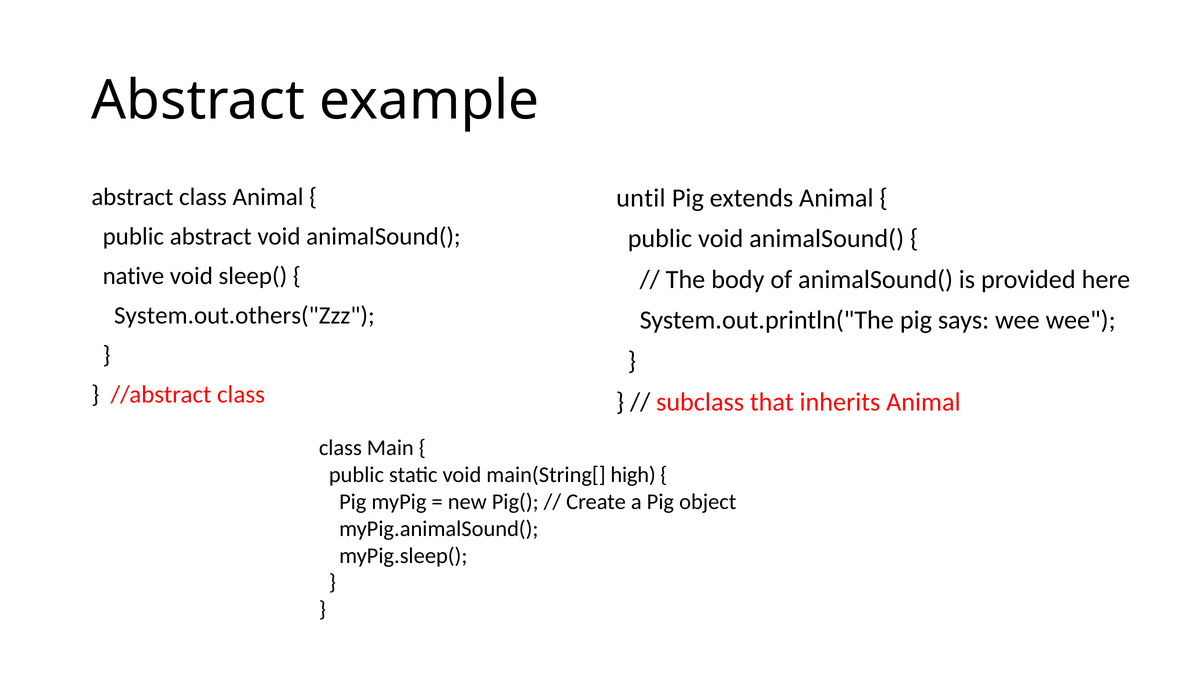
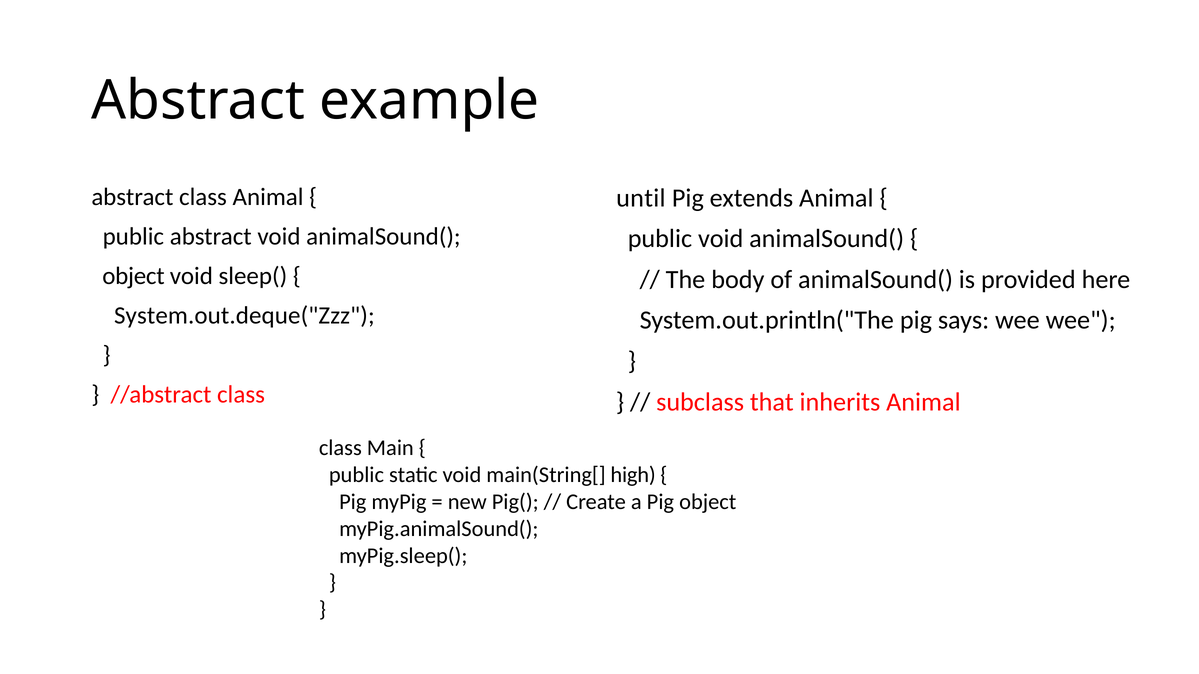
native at (133, 276): native -> object
System.out.others("Zzz: System.out.others("Zzz -> System.out.deque("Zzz
